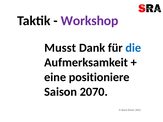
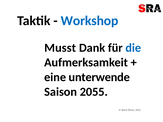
Workshop colour: purple -> blue
positioniere: positioniere -> unterwende
2070: 2070 -> 2055
